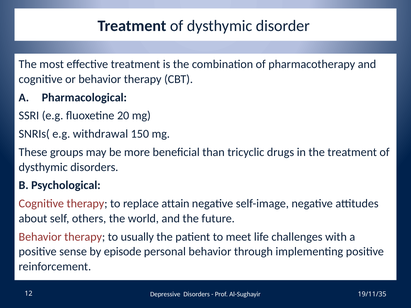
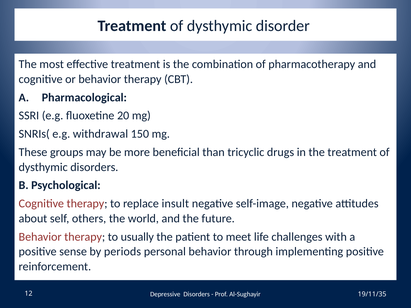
attain: attain -> insult
episode: episode -> periods
